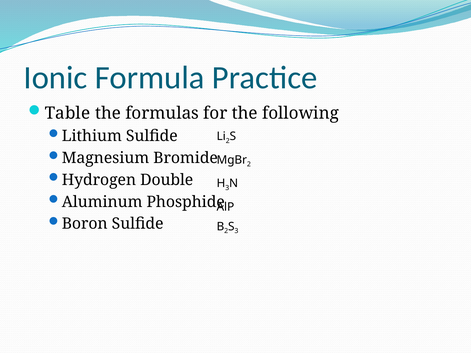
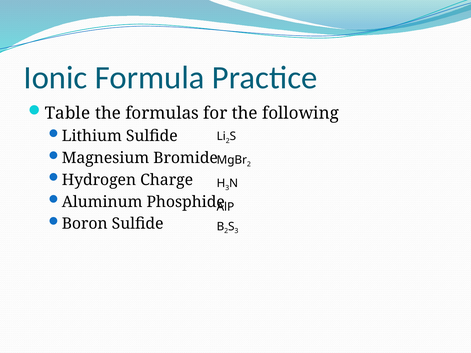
Double: Double -> Charge
